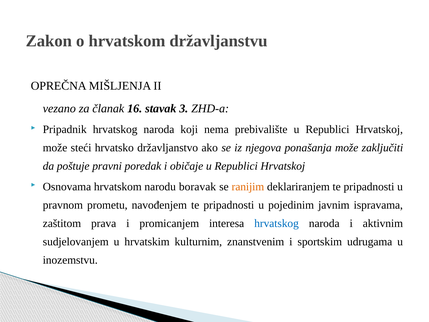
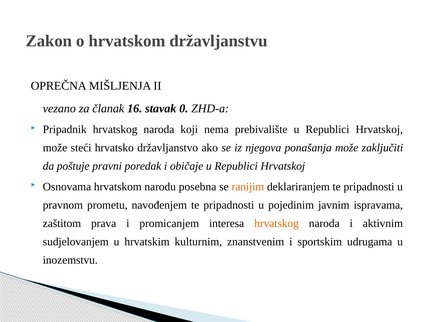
3: 3 -> 0
boravak: boravak -> posebna
hrvatskog at (277, 223) colour: blue -> orange
